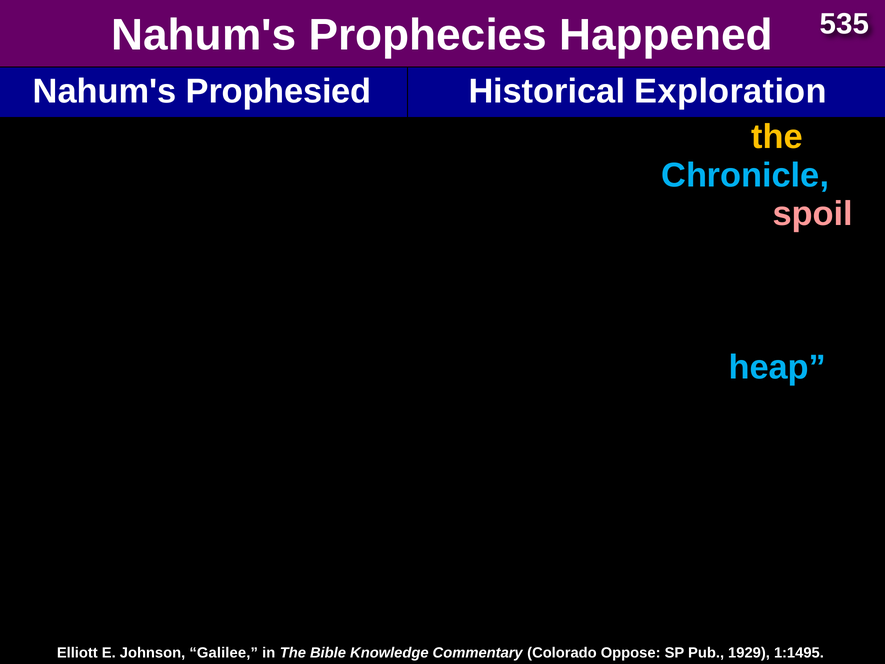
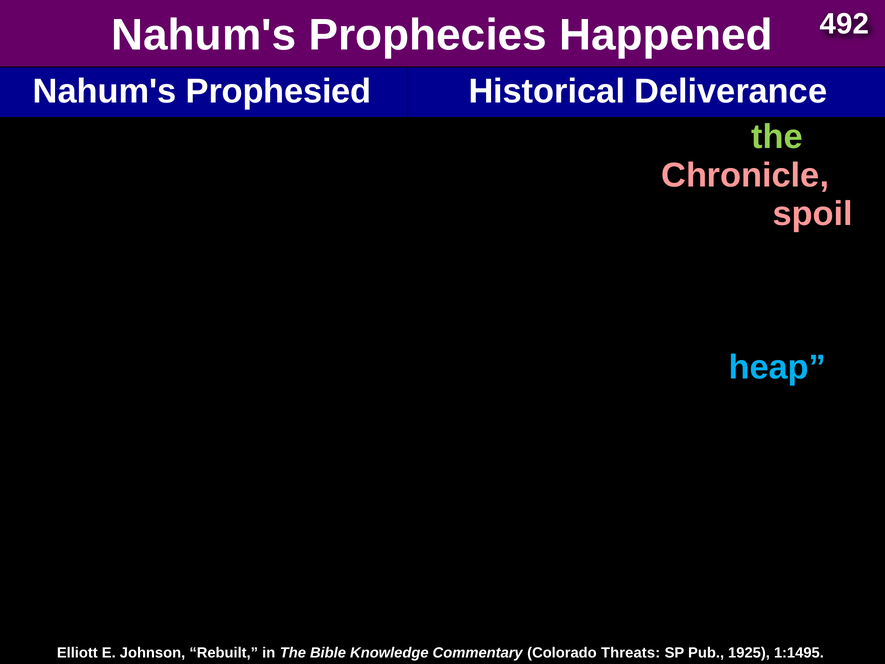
535: 535 -> 492
Exploration: Exploration -> Deliverance
the at (777, 137) colour: yellow -> light green
Chronicle colour: light blue -> pink
Galilee: Galilee -> Rebuilt
Oppose: Oppose -> Threats
1929: 1929 -> 1925
